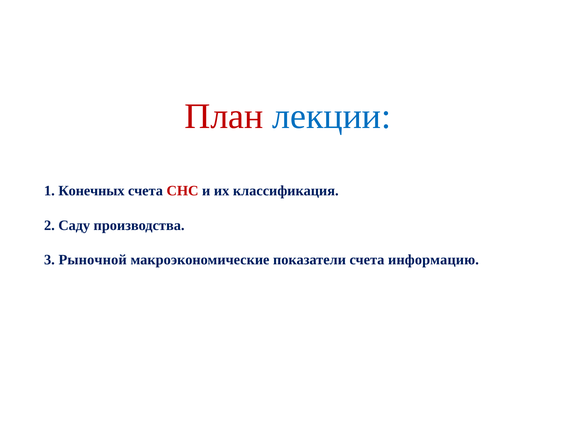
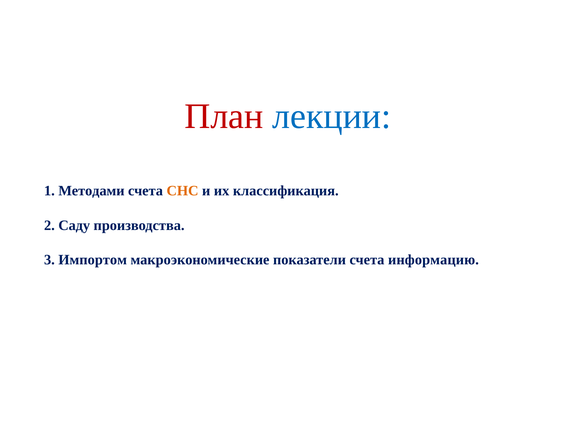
Конечных: Конечных -> Методами
СНС colour: red -> orange
Рыночной: Рыночной -> Импортом
